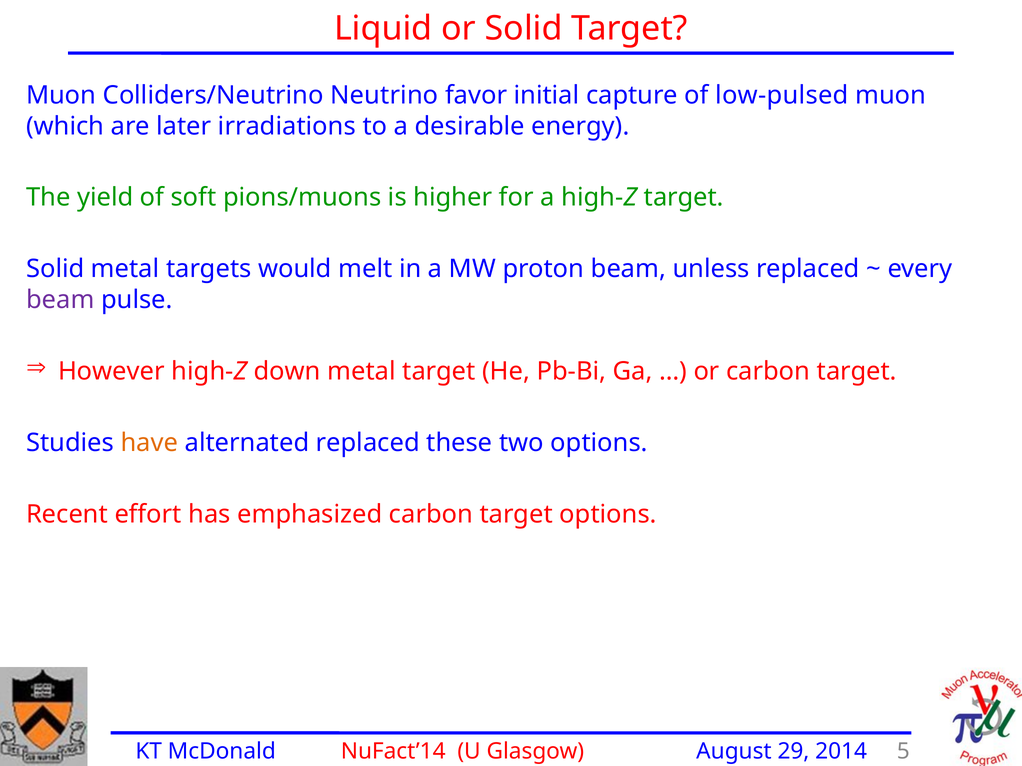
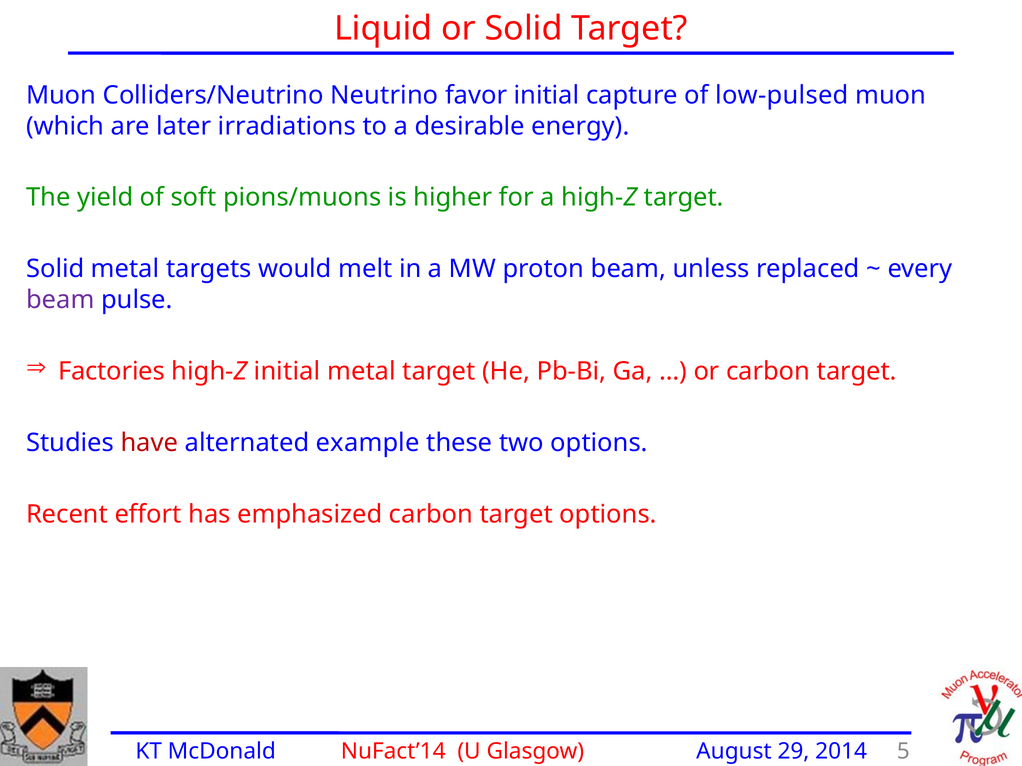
However: However -> Factories
high-Z down: down -> initial
have colour: orange -> red
alternated replaced: replaced -> example
